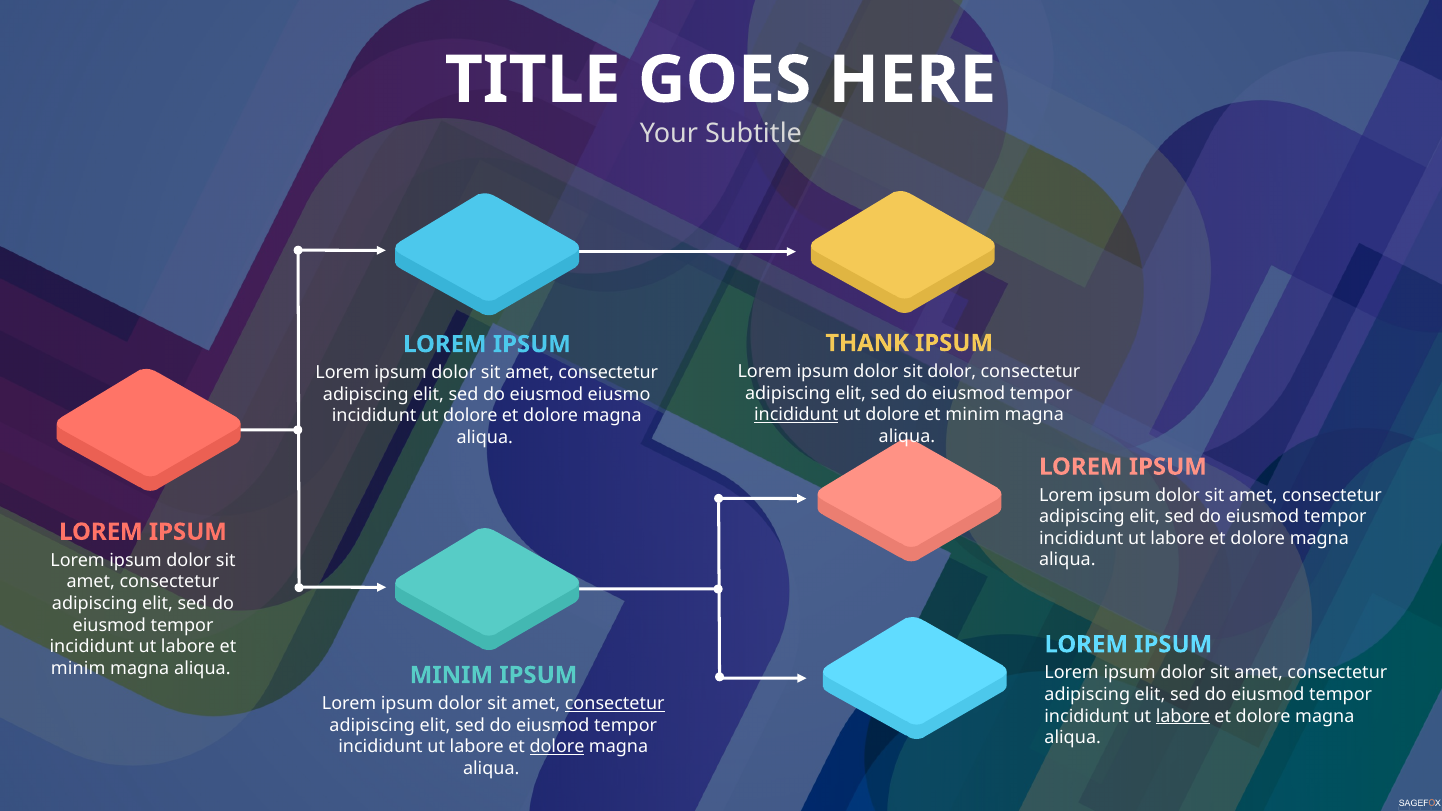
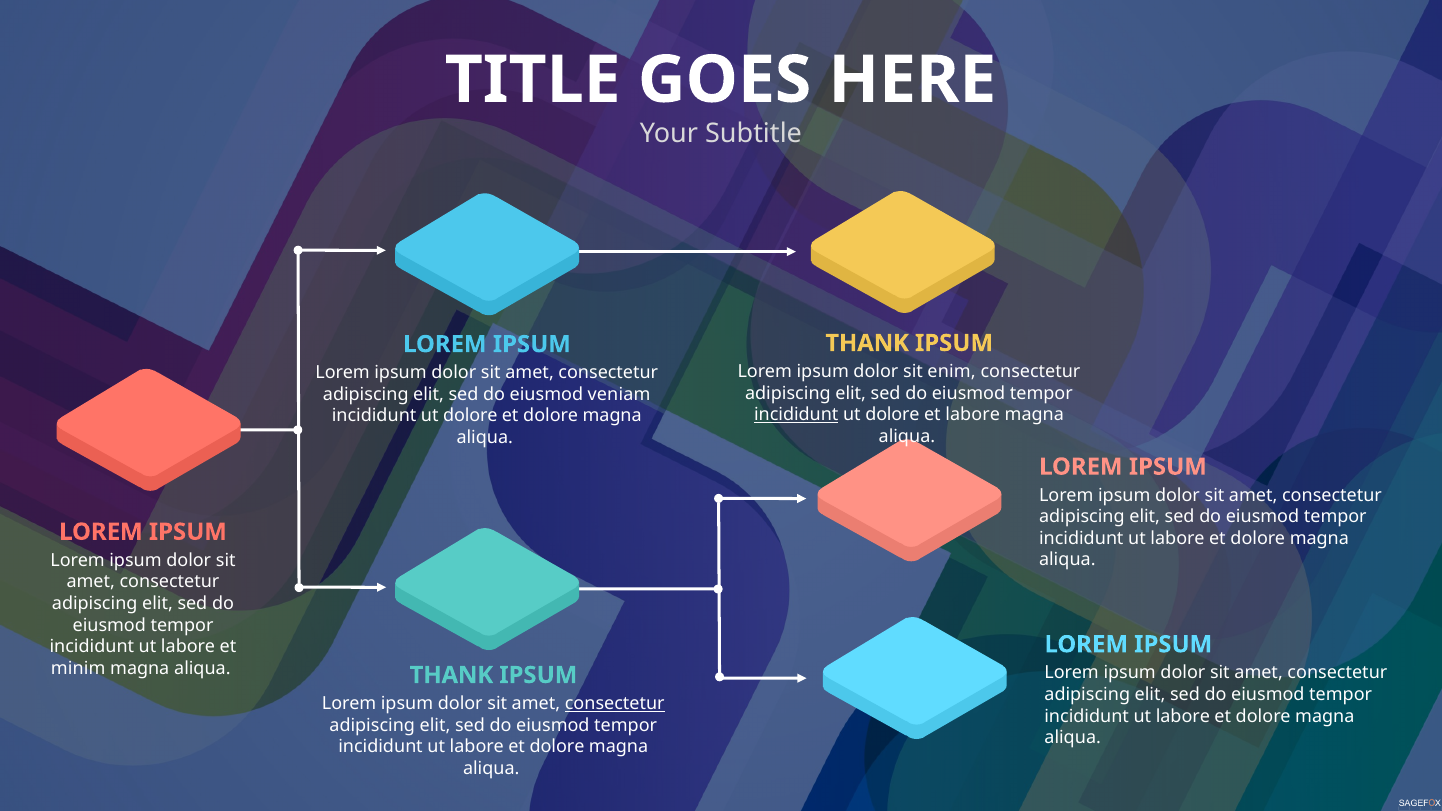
sit dolor: dolor -> enim
eiusmo: eiusmo -> veniam
minim at (973, 415): minim -> labore
MINIM at (451, 675): MINIM -> THANK
labore at (1183, 716) underline: present -> none
dolore at (557, 747) underline: present -> none
